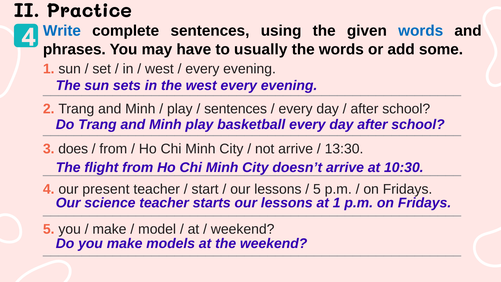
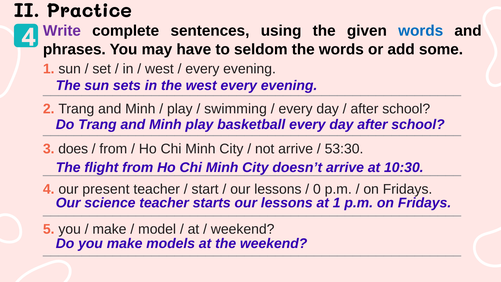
Write colour: blue -> purple
usually: usually -> seldom
sentences at (236, 109): sentences -> swimming
13:30: 13:30 -> 53:30
5 at (317, 189): 5 -> 0
